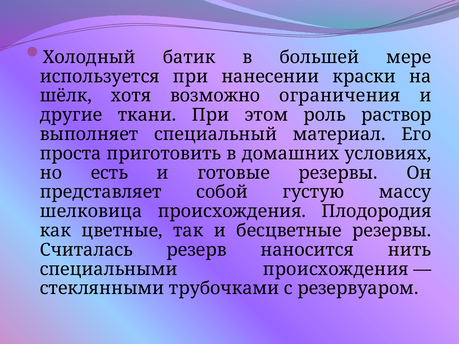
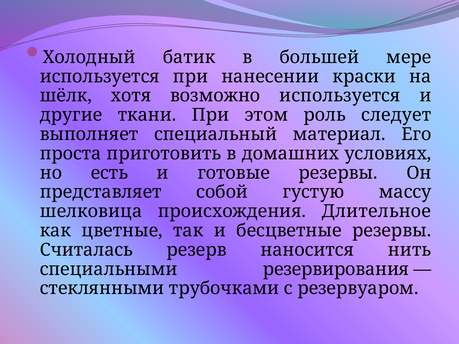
возможно ограничения: ограничения -> используется
раствор: раствор -> следует
Плодородия: Плодородия -> Длительное
специальными происхождения: происхождения -> резервирования
